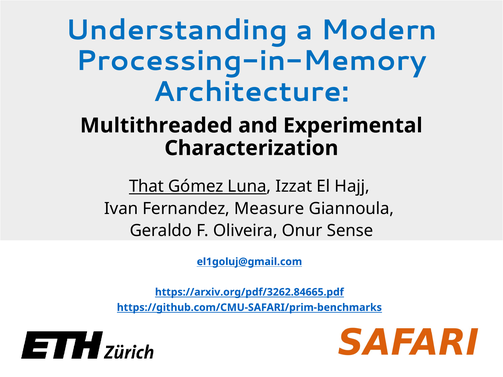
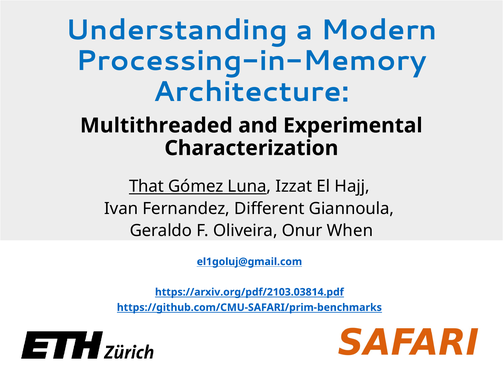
Measure: Measure -> Different
Sense: Sense -> When
https://arxiv.org/pdf/3262.84665.pdf: https://arxiv.org/pdf/3262.84665.pdf -> https://arxiv.org/pdf/2103.03814.pdf
